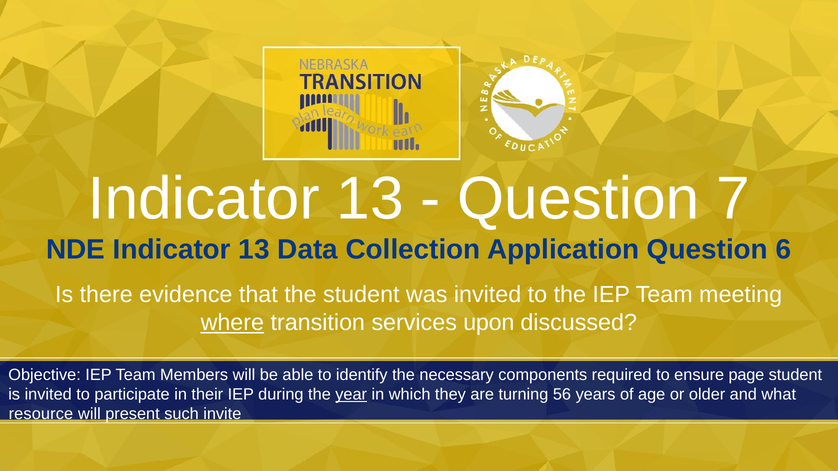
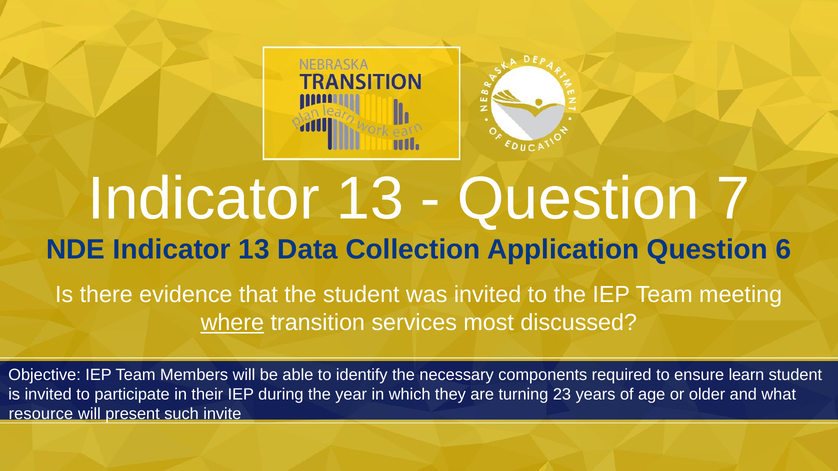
upon: upon -> most
page: page -> learn
year underline: present -> none
56: 56 -> 23
